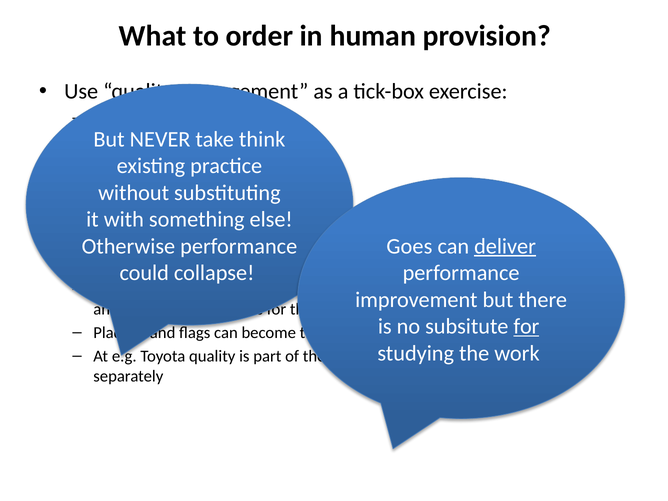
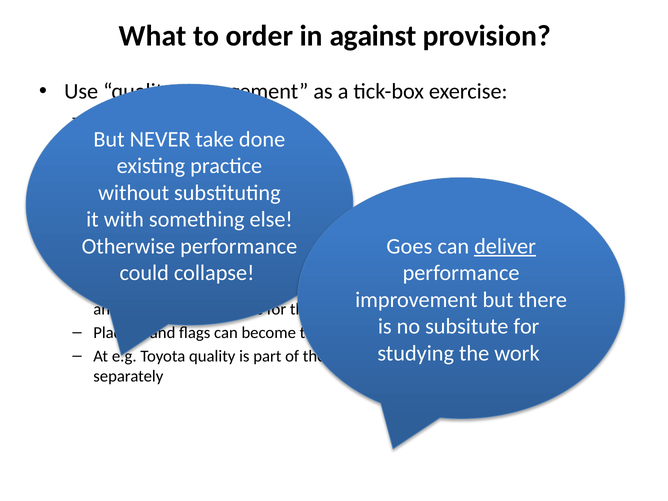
in human: human -> against
take think: think -> done
for at (526, 326) underline: present -> none
